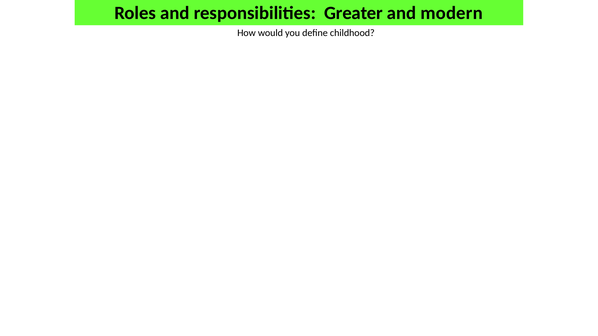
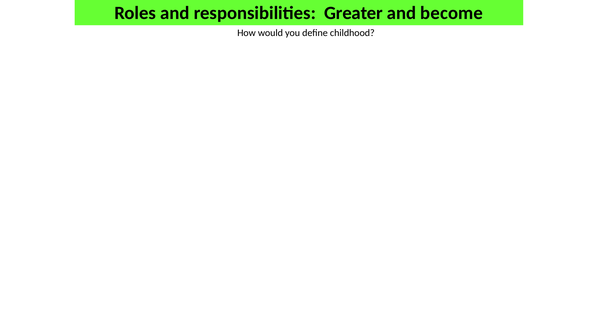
modern: modern -> become
